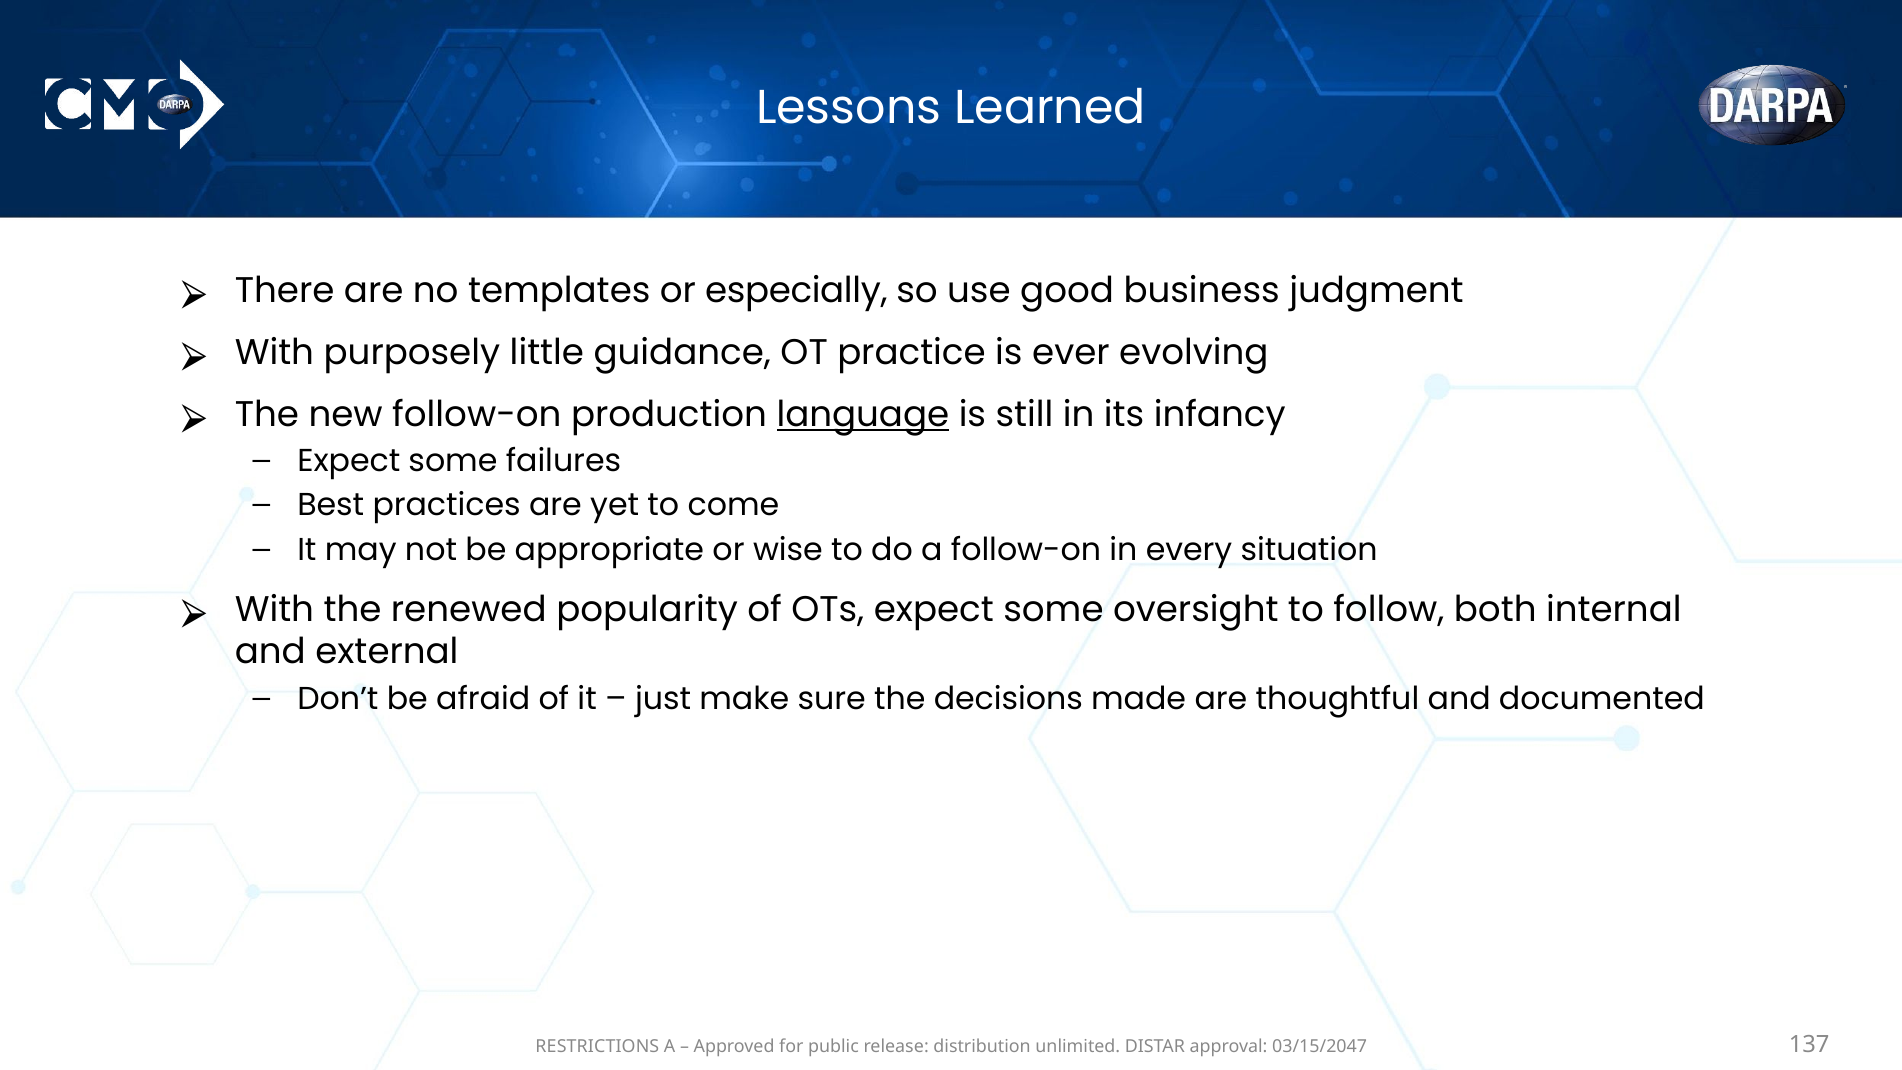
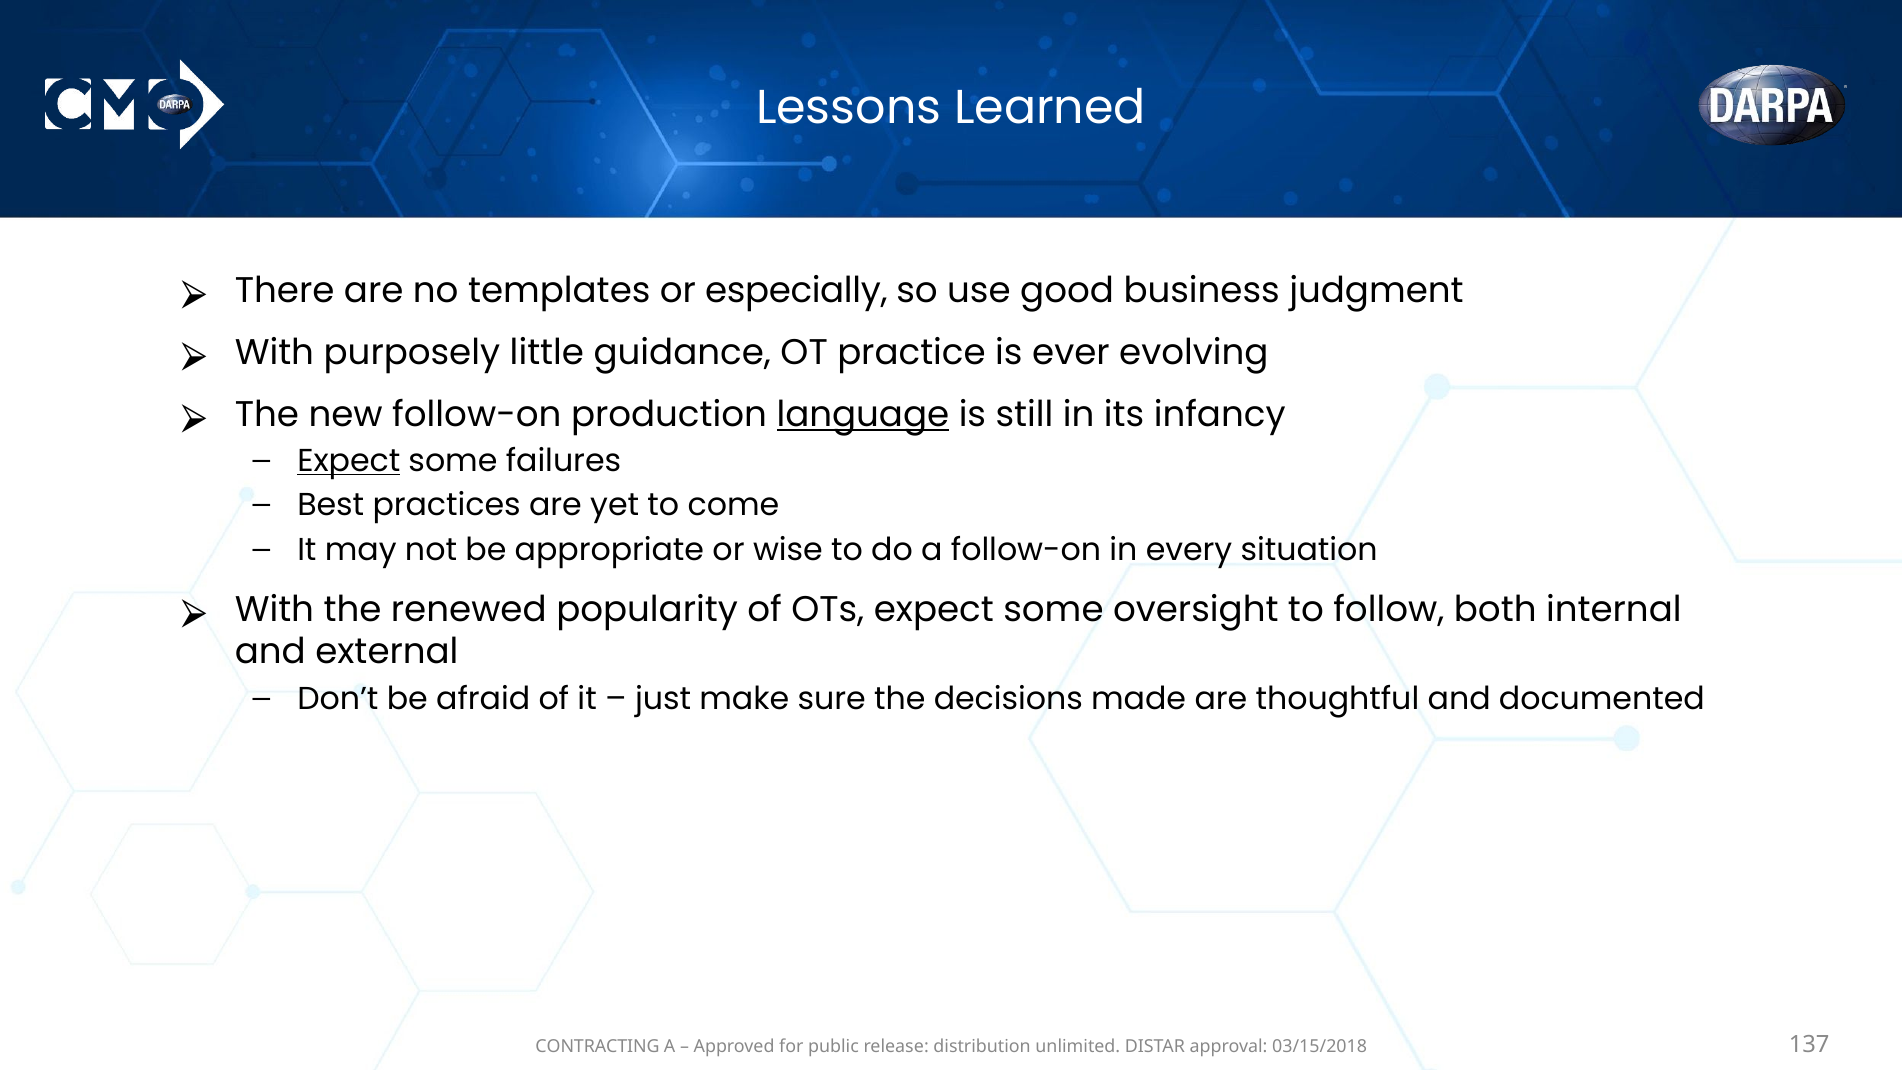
Expect at (349, 461) underline: none -> present
RESTRICTIONS: RESTRICTIONS -> CONTRACTING
03/15/2047: 03/15/2047 -> 03/15/2018
